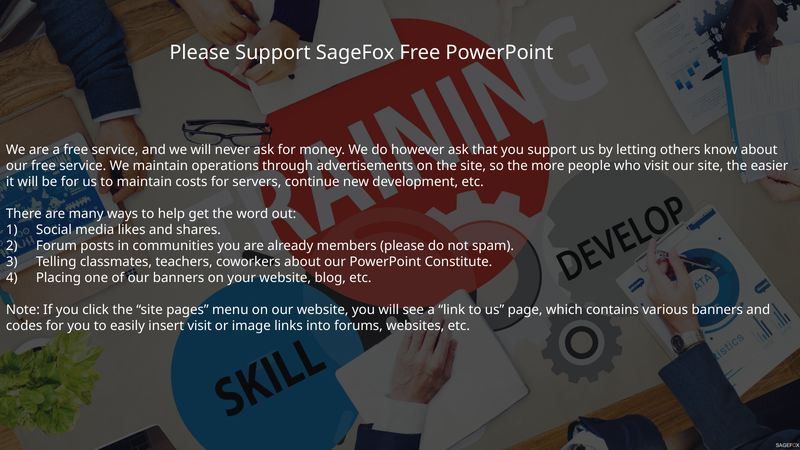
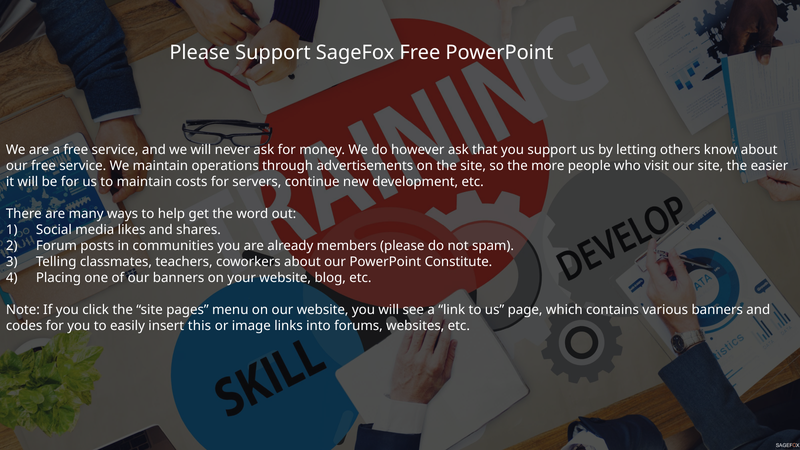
insert visit: visit -> this
